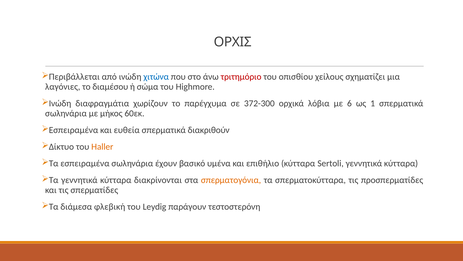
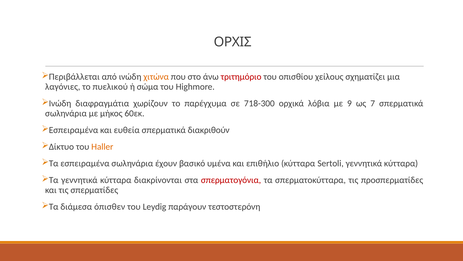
χιτώνα colour: blue -> orange
διαμέσου: διαμέσου -> πυελικού
372-300: 372-300 -> 718-300
6: 6 -> 9
1: 1 -> 7
σπερματογόνια colour: orange -> red
φλεβική: φλεβική -> όπισθεν
